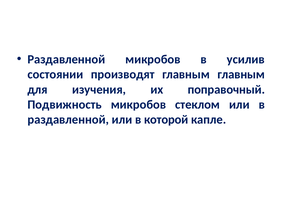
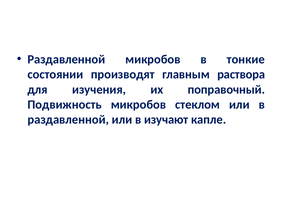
усилив: усилив -> тонкие
главным главным: главным -> раствора
которой: которой -> изучают
